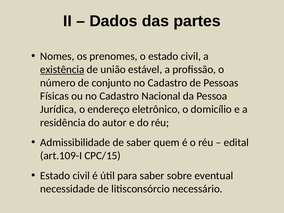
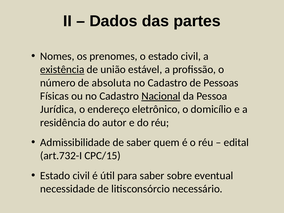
conjunto: conjunto -> absoluta
Nacional underline: none -> present
art.109-I: art.109-I -> art.732-I
